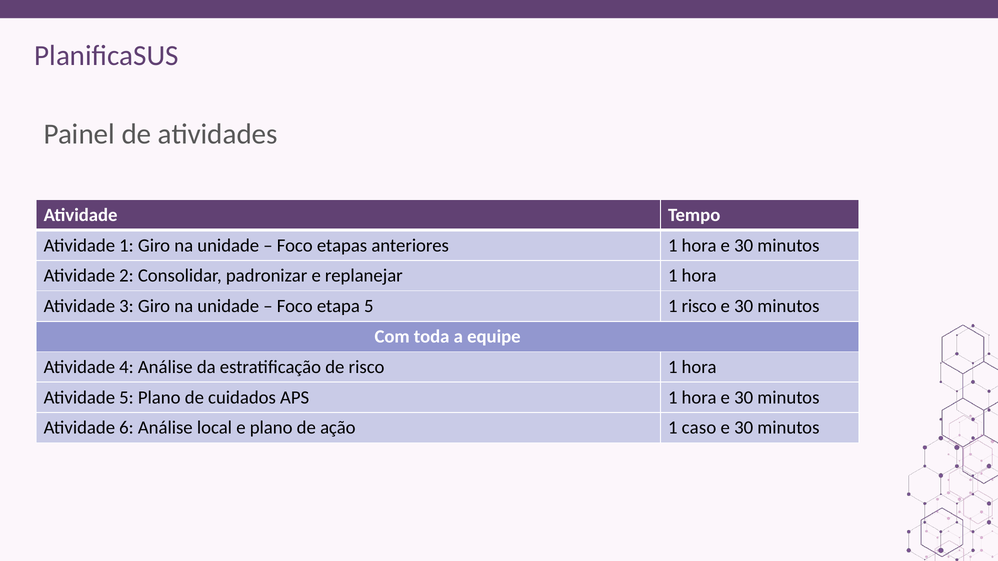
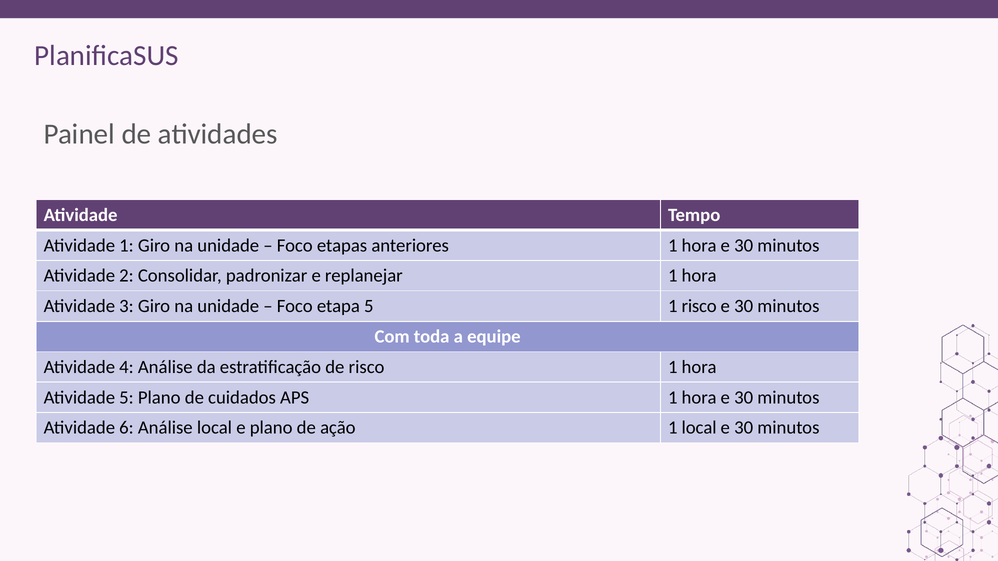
1 caso: caso -> local
